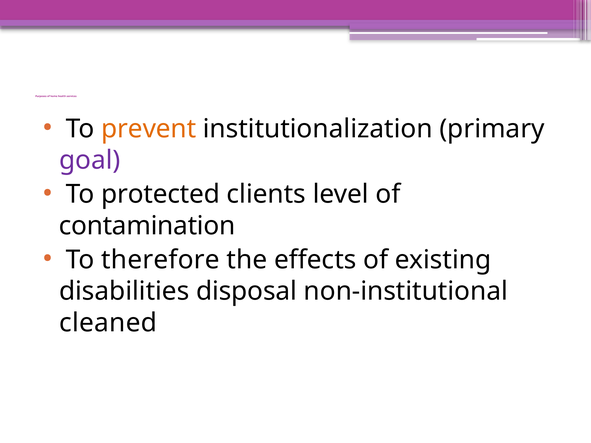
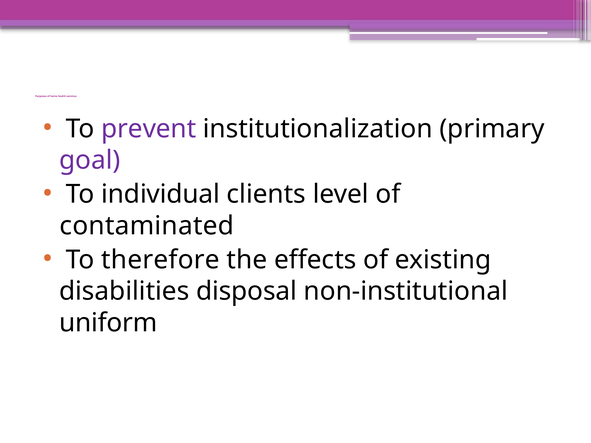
prevent colour: orange -> purple
protected: protected -> individual
contamination: contamination -> contaminated
cleaned: cleaned -> uniform
